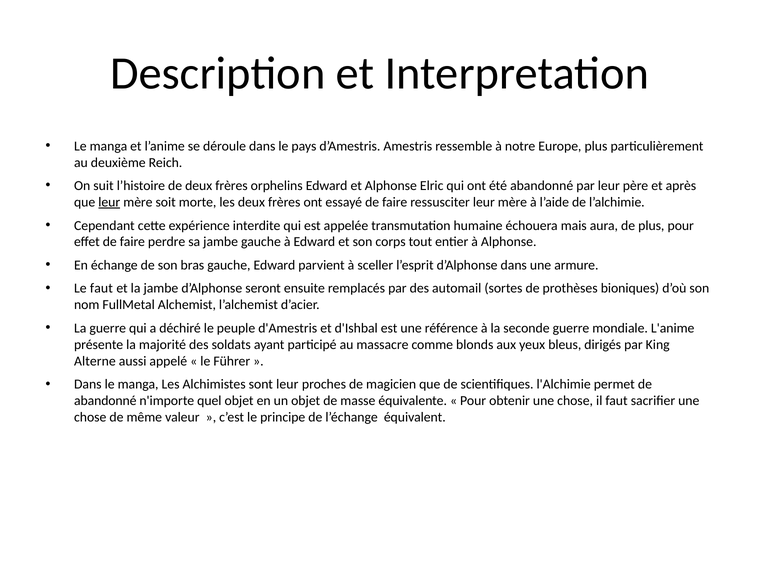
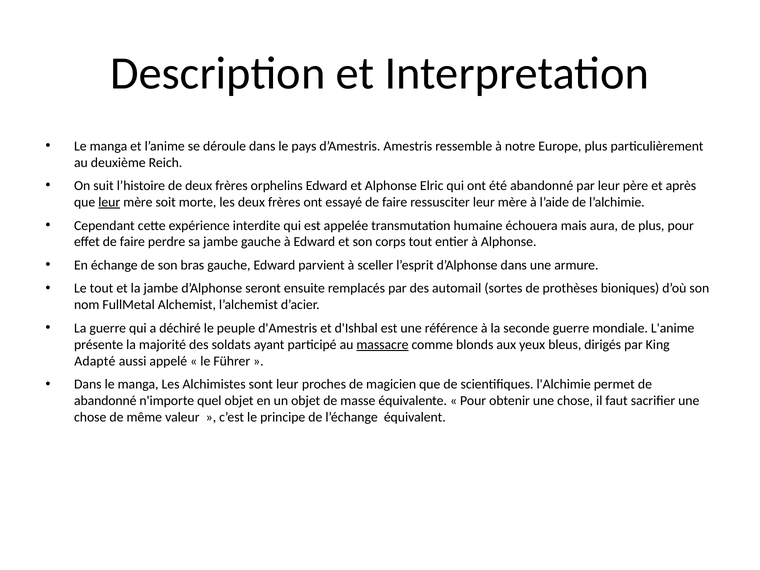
Le faut: faut -> tout
massacre underline: none -> present
Alterne: Alterne -> Adapté
